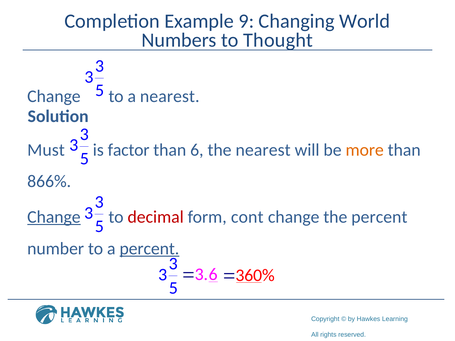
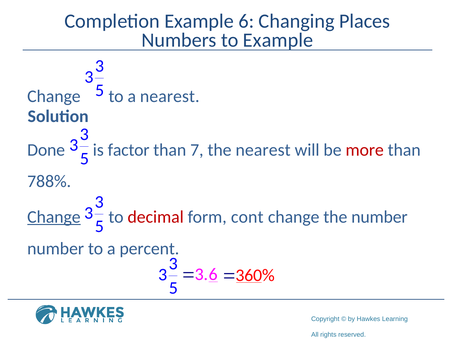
9: 9 -> 6
World: World -> Places
to Thought: Thought -> Example
Must: Must -> Done
6: 6 -> 7
more colour: orange -> red
866%: 866% -> 788%
the percent: percent -> number
percent at (149, 249) underline: present -> none
